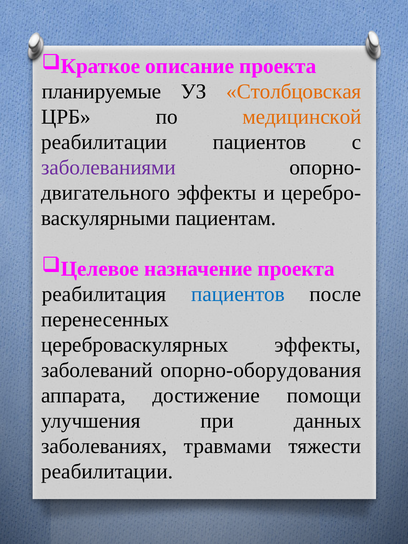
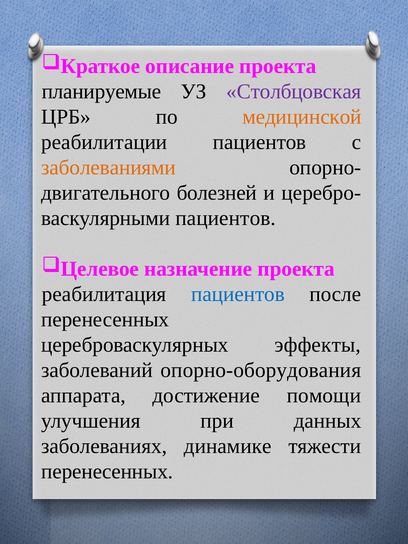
Столбцовская colour: orange -> purple
заболеваниями colour: purple -> orange
эффекты at (217, 193): эффекты -> болезней
пациентам at (226, 218): пациентам -> пациентов
травмами: травмами -> динамике
реабилитации at (107, 471): реабилитации -> перенесенных
